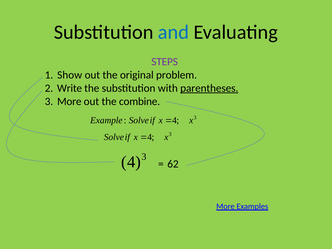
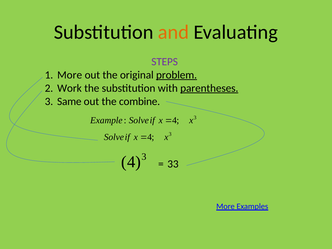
and colour: blue -> orange
Show at (70, 75): Show -> More
problem underline: none -> present
Write: Write -> Work
More at (69, 101): More -> Same
62: 62 -> 33
